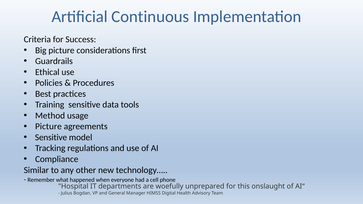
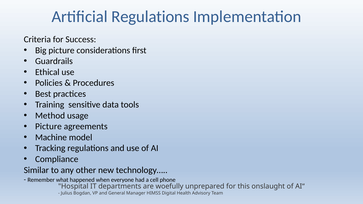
Artificial Continuous: Continuous -> Regulations
Sensitive at (51, 137): Sensitive -> Machine
